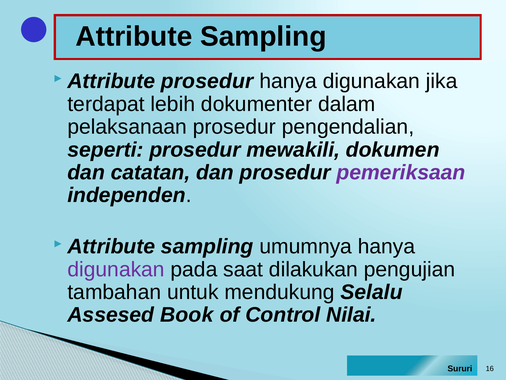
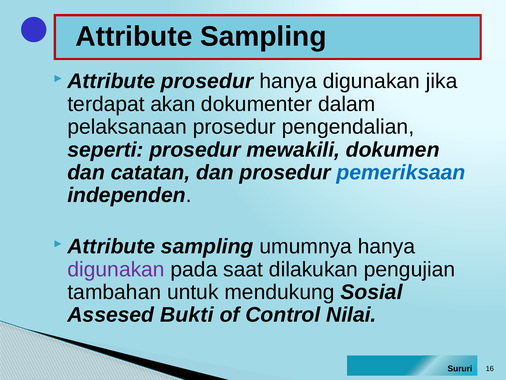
lebih: lebih -> akan
pemeriksaan colour: purple -> blue
Selalu: Selalu -> Sosial
Book: Book -> Bukti
